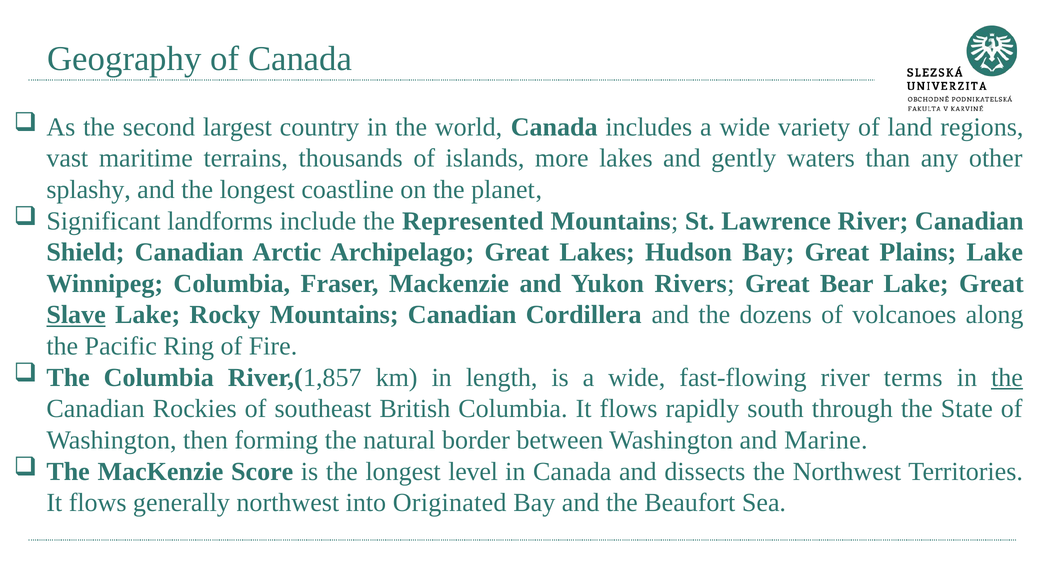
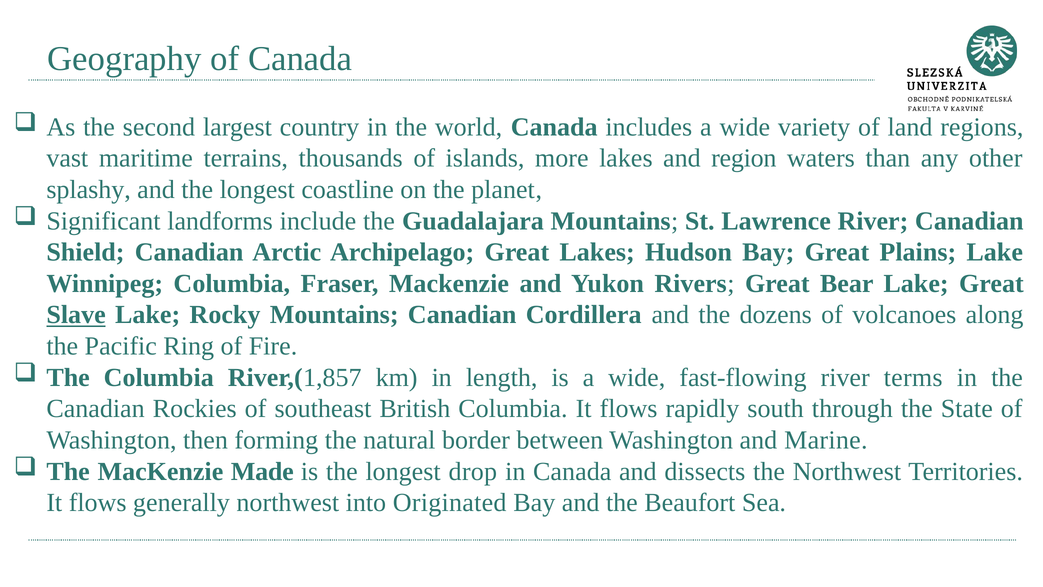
gently: gently -> region
Represented: Represented -> Guadalajara
the at (1007, 377) underline: present -> none
Score: Score -> Made
level: level -> drop
